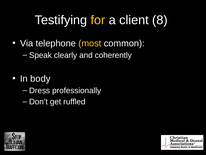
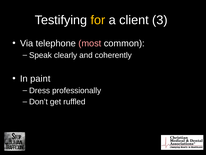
8: 8 -> 3
most colour: yellow -> pink
body: body -> paint
